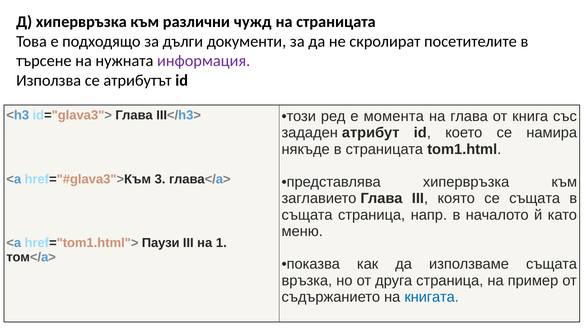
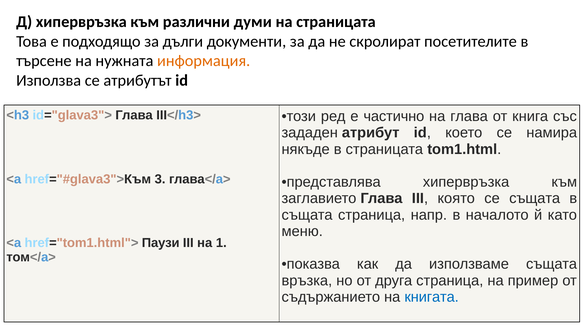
чужд: чужд -> думи
информация colour: purple -> orange
момента: момента -> частично
